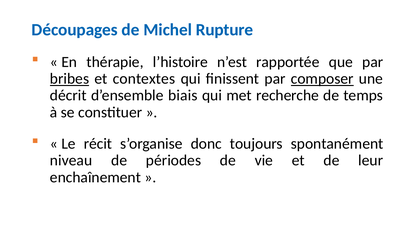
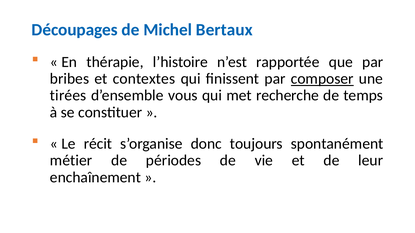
Rupture: Rupture -> Bertaux
bribes underline: present -> none
décrit: décrit -> tirées
biais: biais -> vous
niveau: niveau -> métier
